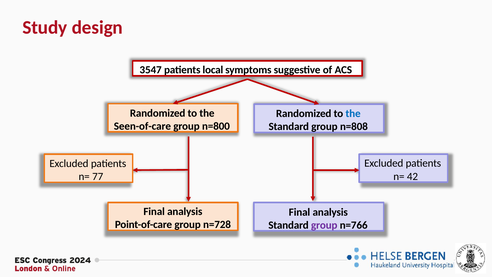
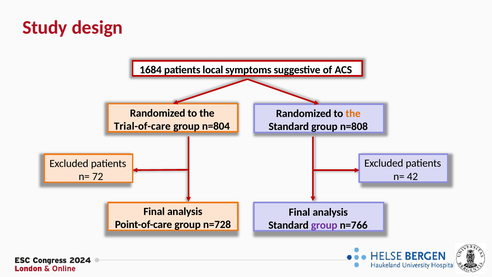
3547: 3547 -> 1684
the at (353, 114) colour: blue -> orange
Seen-of-care: Seen-of-care -> Trial-of-care
n=800: n=800 -> n=804
77: 77 -> 72
